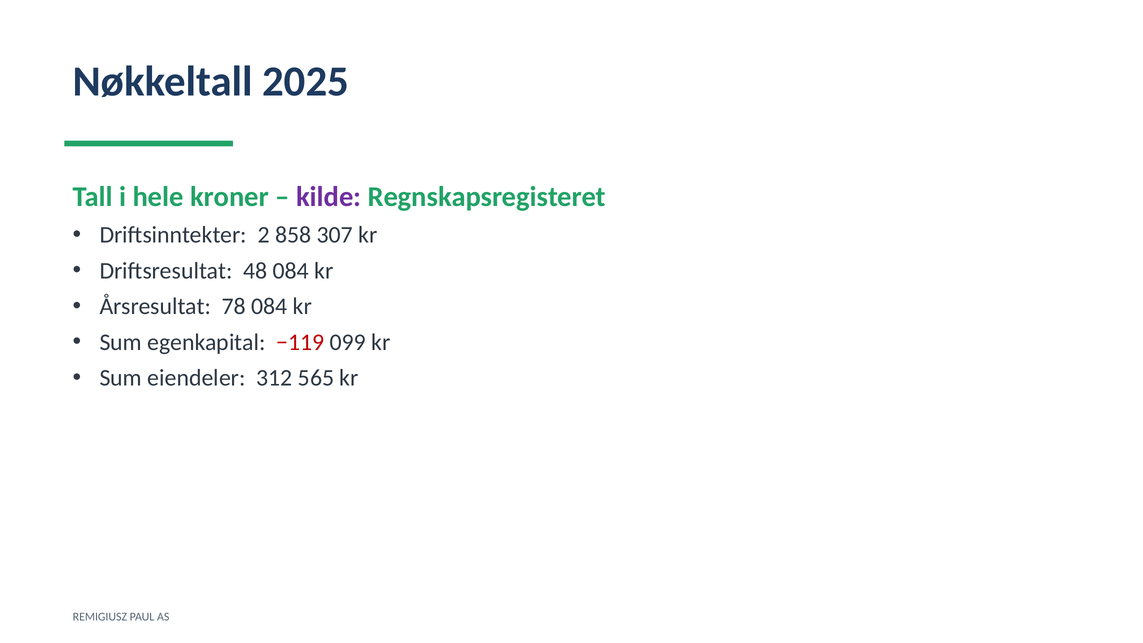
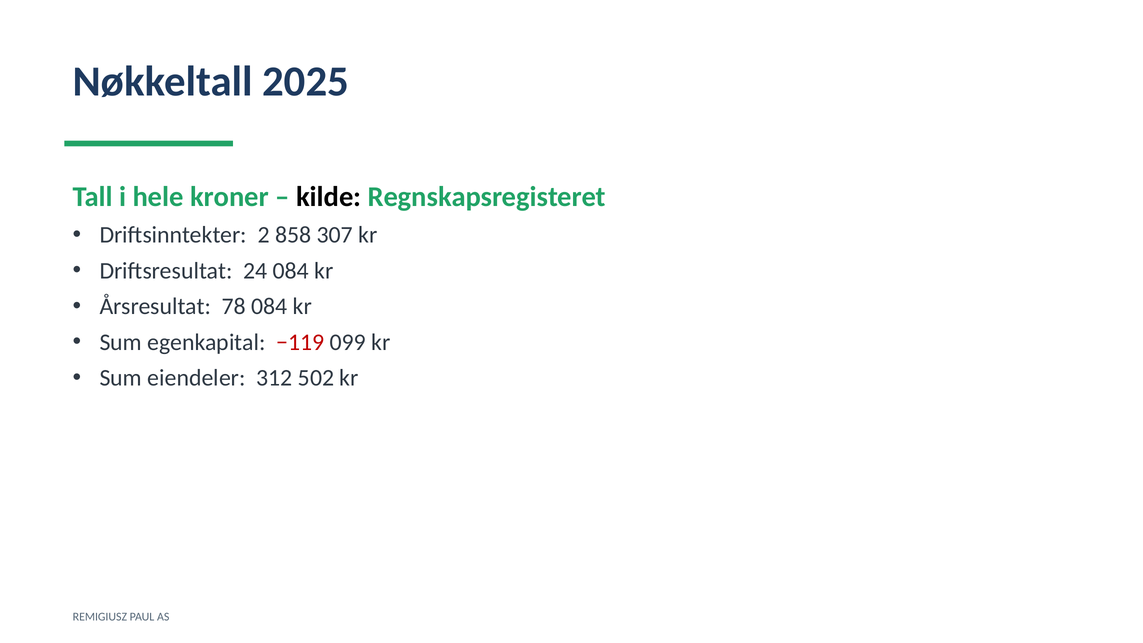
kilde colour: purple -> black
48: 48 -> 24
565: 565 -> 502
